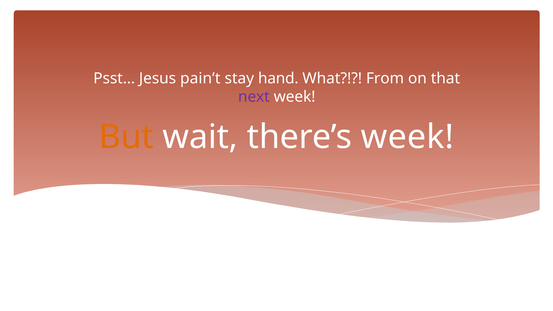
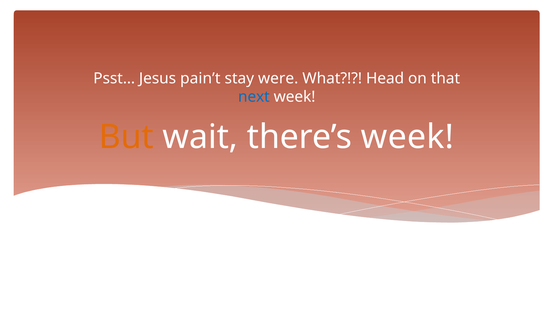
hand: hand -> were
From: From -> Head
next colour: purple -> blue
